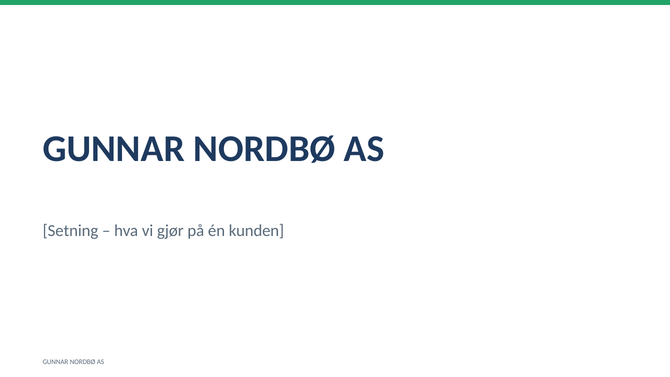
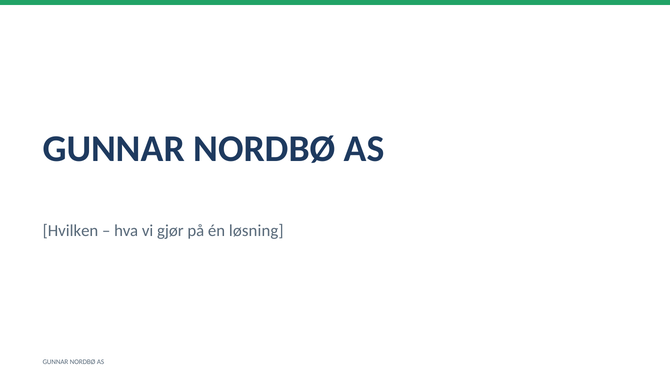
Setning: Setning -> Hvilken
kunden: kunden -> løsning
